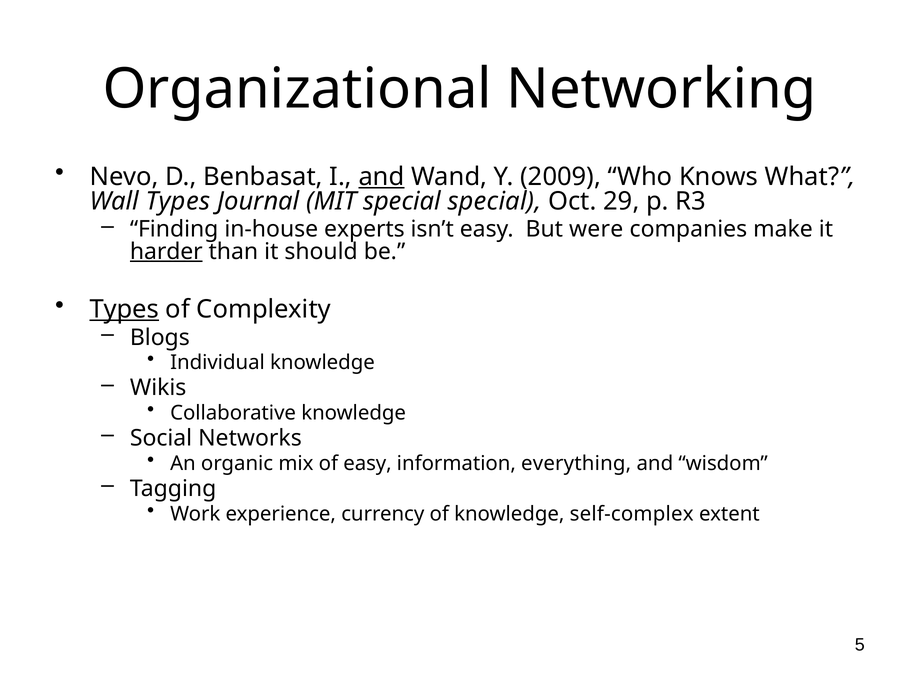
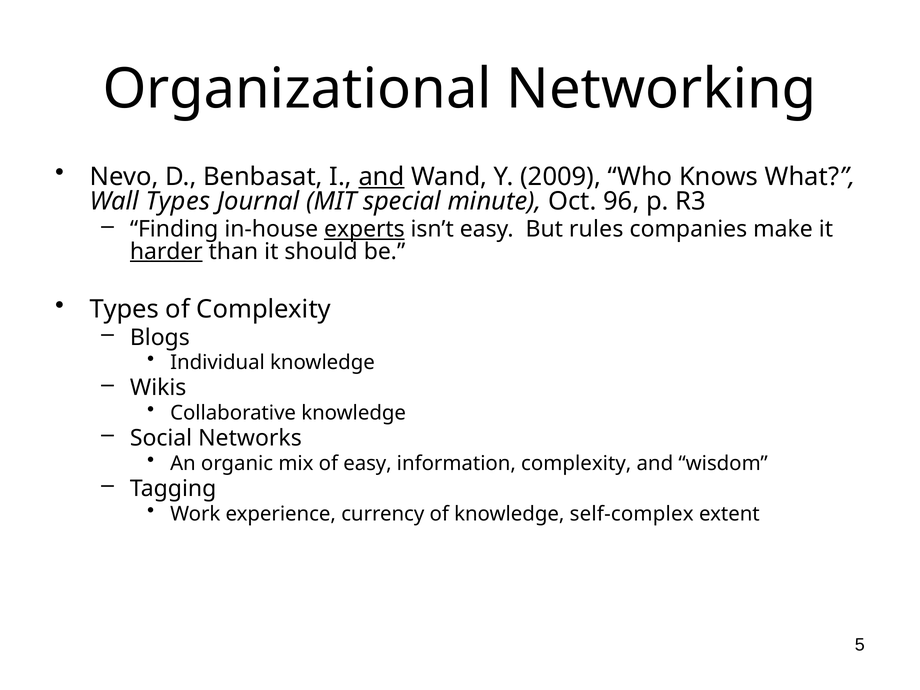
special special: special -> minute
29: 29 -> 96
experts underline: none -> present
were: were -> rules
Types at (124, 309) underline: present -> none
information everything: everything -> complexity
